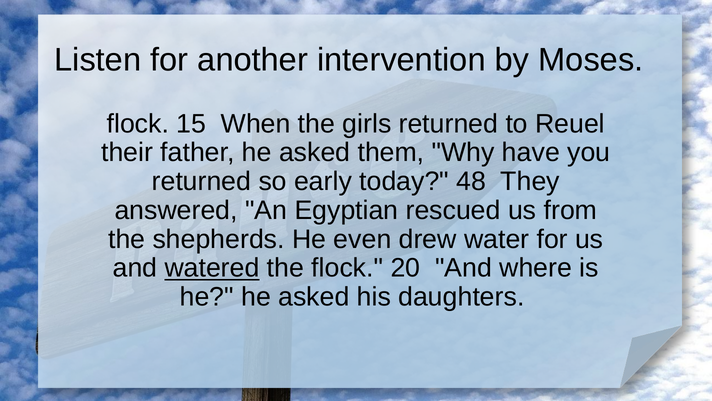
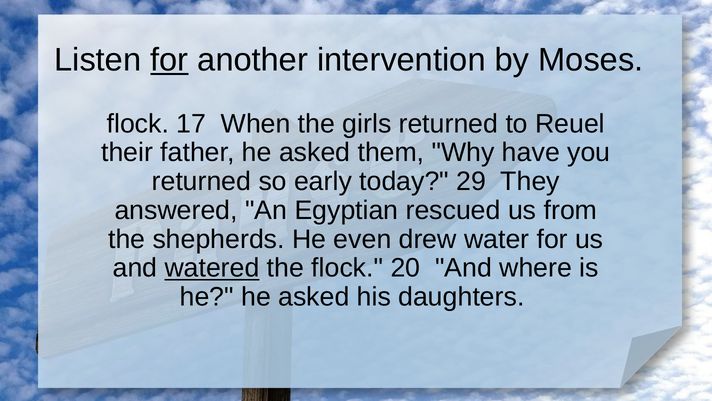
for at (169, 60) underline: none -> present
15: 15 -> 17
48: 48 -> 29
